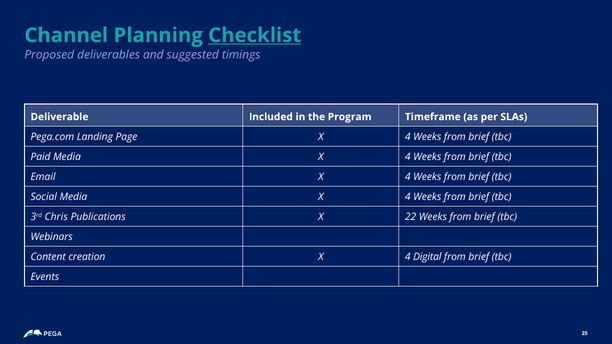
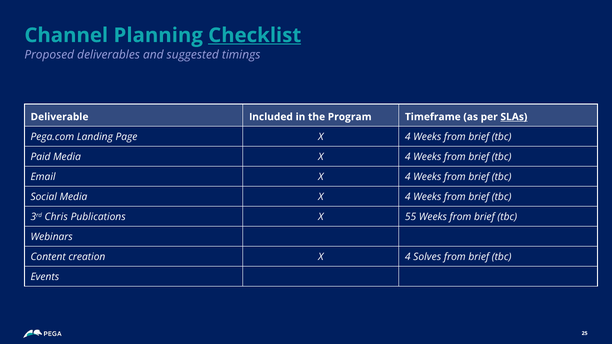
SLAs underline: none -> present
22: 22 -> 55
Digital: Digital -> Solves
